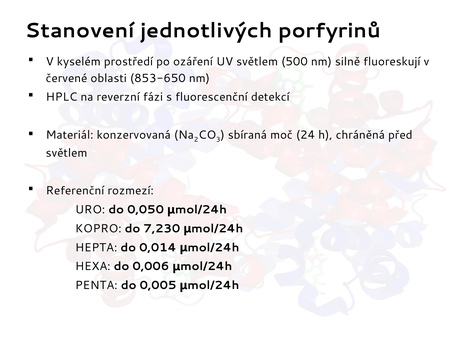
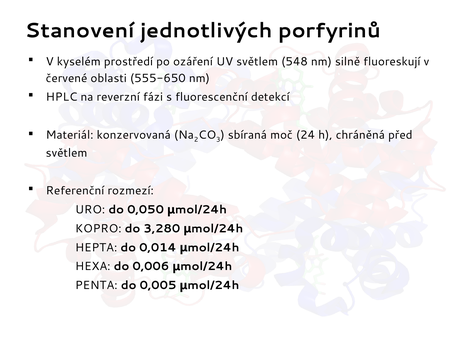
500: 500 -> 548
853-650: 853-650 -> 555-650
7,230: 7,230 -> 3,280
